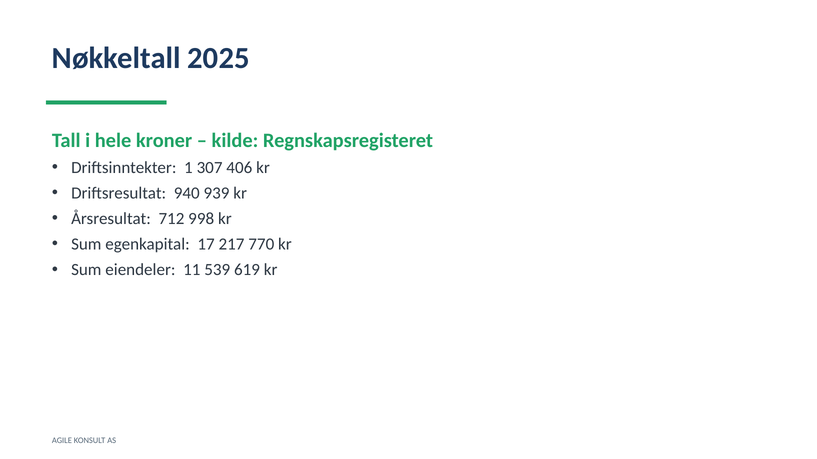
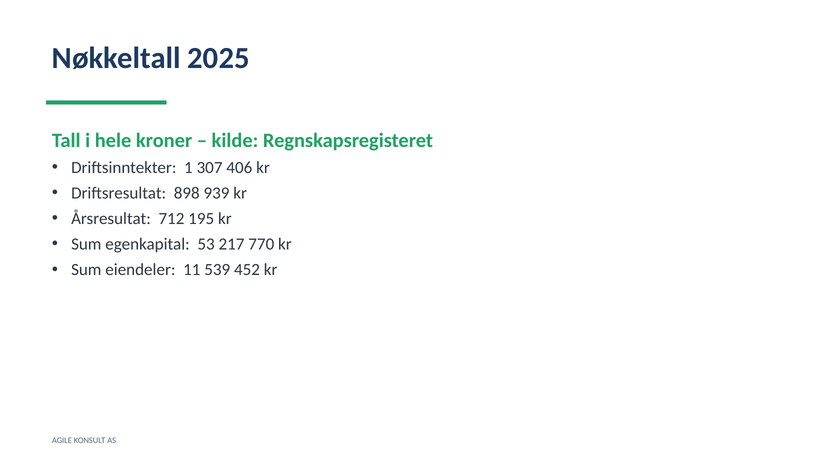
940: 940 -> 898
998: 998 -> 195
17: 17 -> 53
619: 619 -> 452
